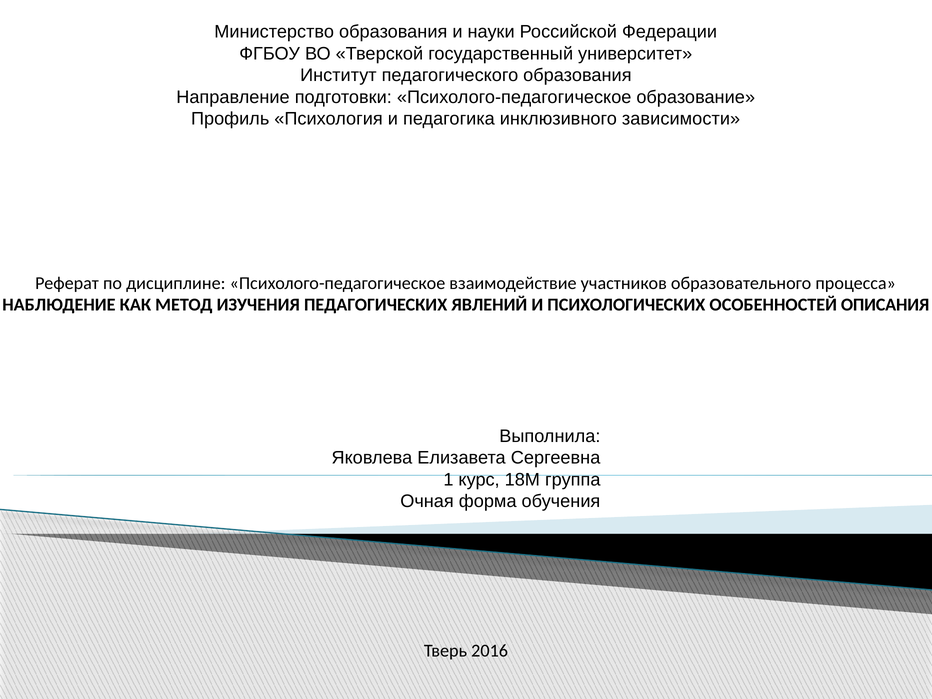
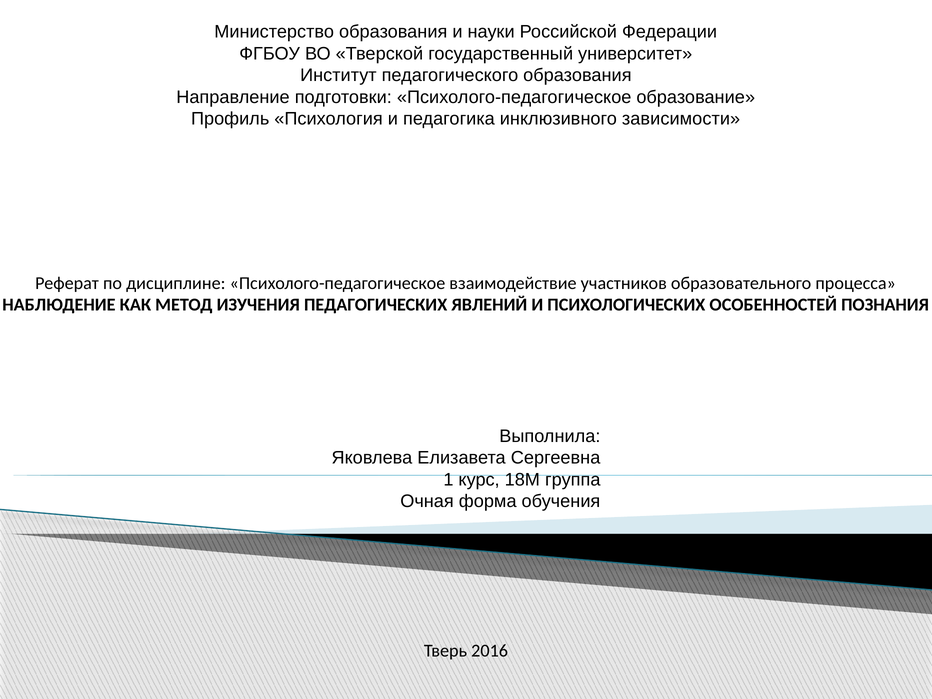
ОПИСАНИЯ: ОПИСАНИЯ -> ПОЗНАНИЯ
